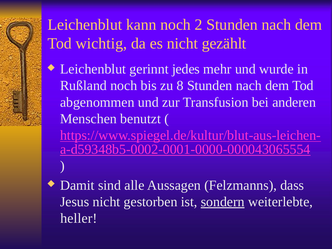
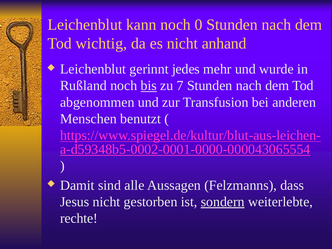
2: 2 -> 0
gezählt: gezählt -> anhand
bis underline: none -> present
8: 8 -> 7
heller: heller -> rechte
